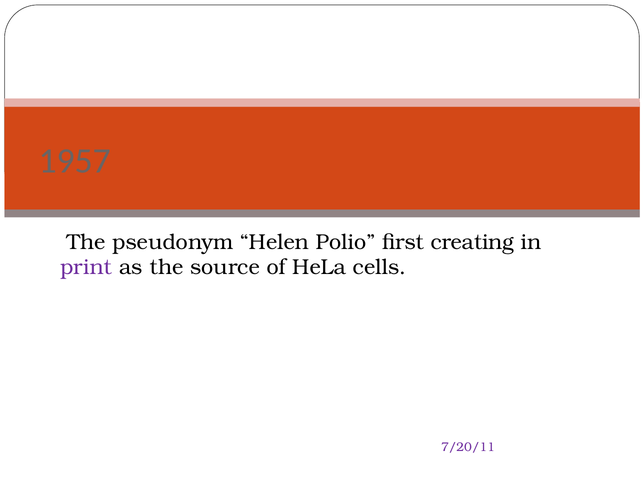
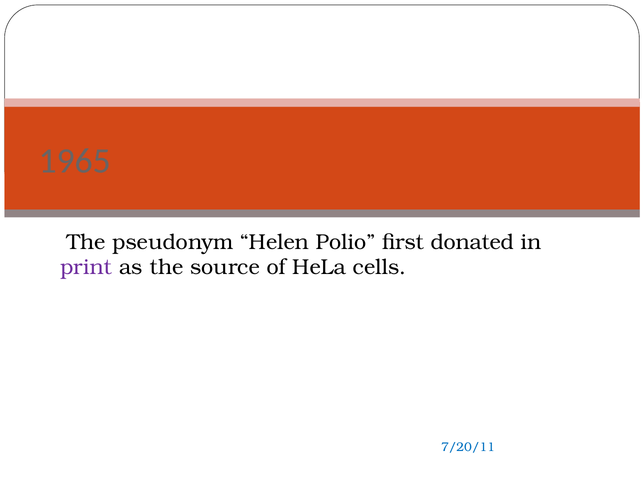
1957: 1957 -> 1965
creating: creating -> donated
7/20/11 colour: purple -> blue
